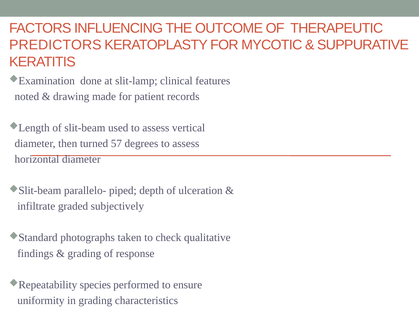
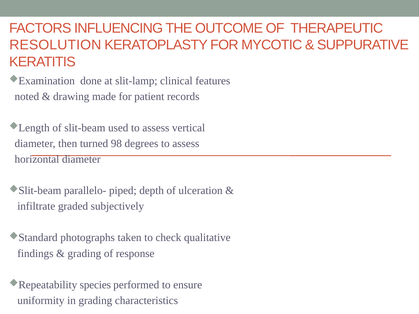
PREDICTORS: PREDICTORS -> RESOLUTION
57: 57 -> 98
